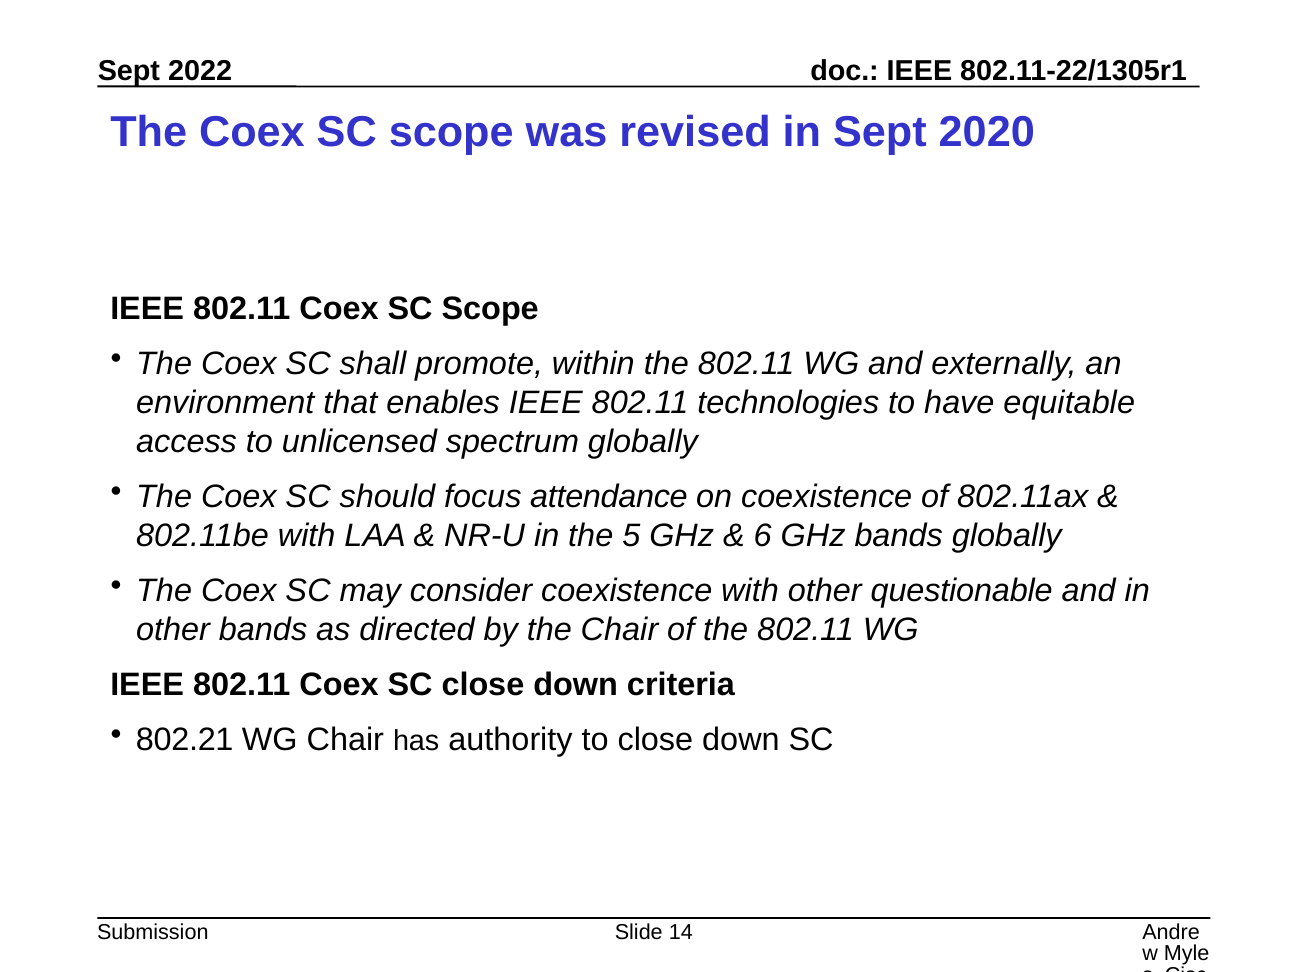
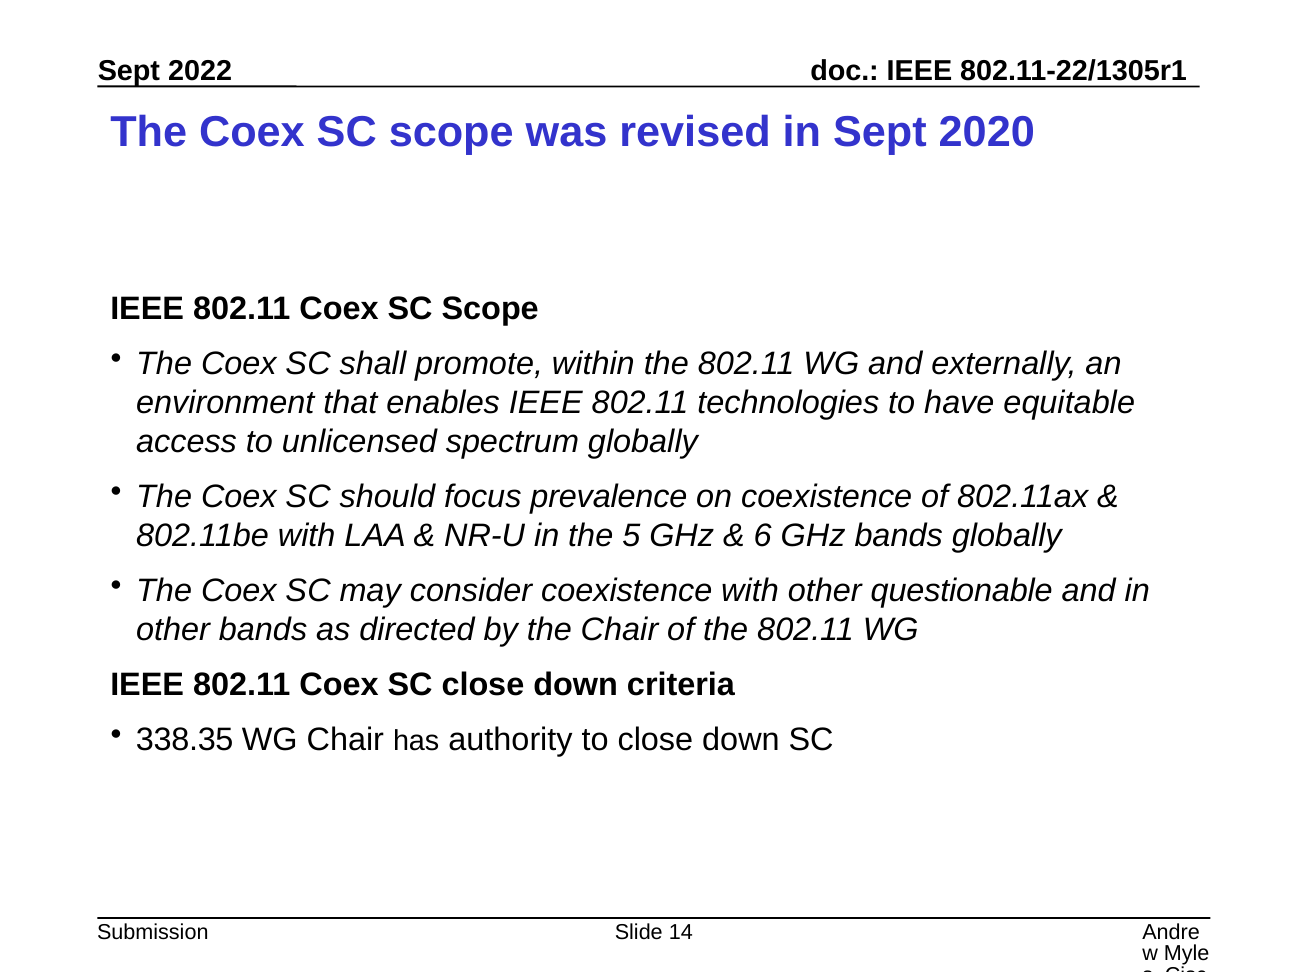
attendance: attendance -> prevalence
802.21: 802.21 -> 338.35
